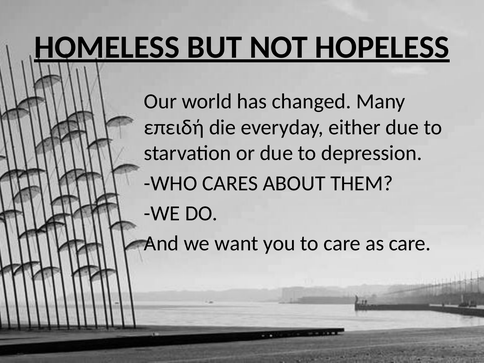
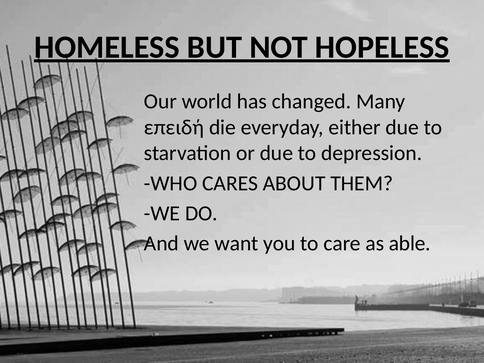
as care: care -> able
